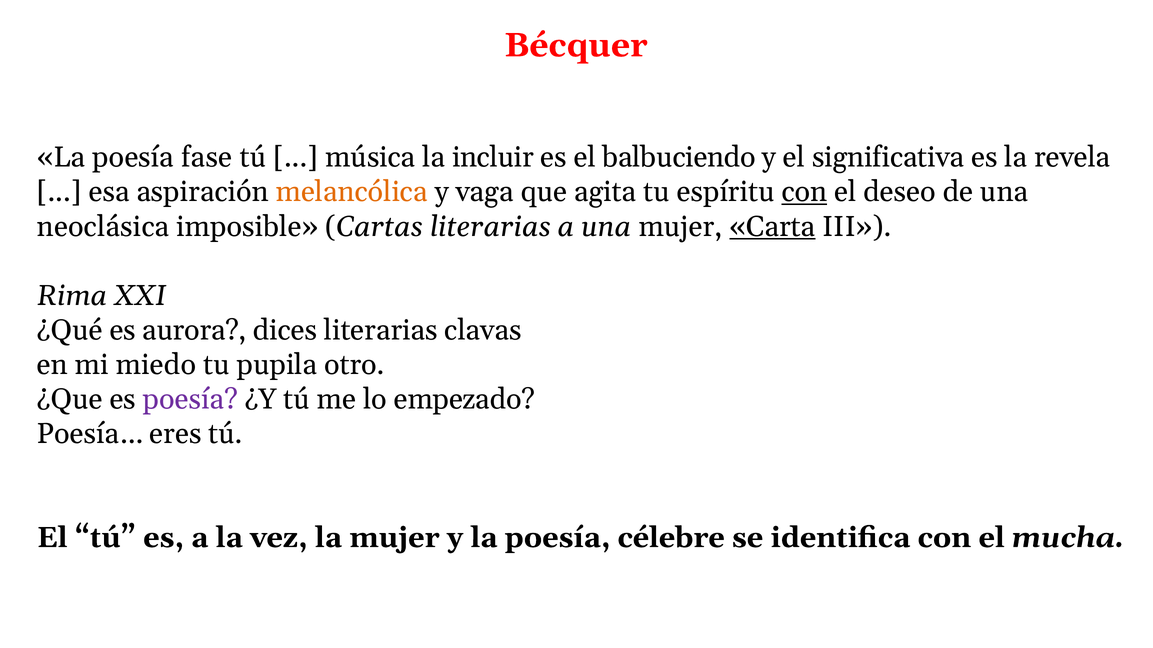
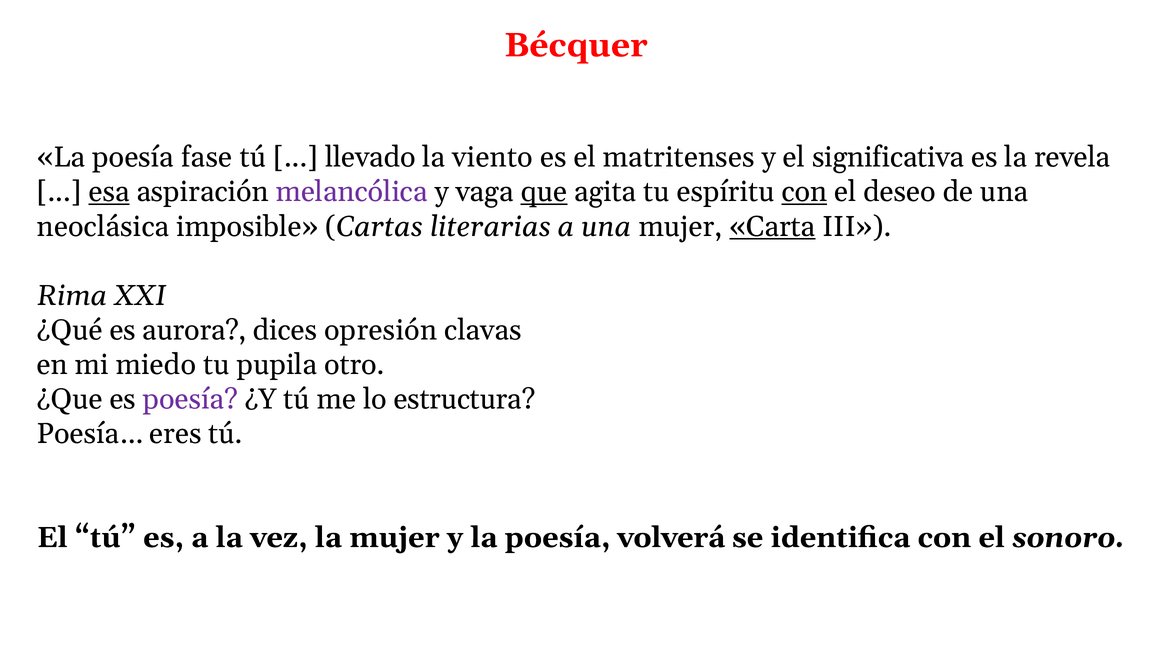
música: música -> llevado
incluir: incluir -> viento
balbuciendo: balbuciendo -> matritenses
esa underline: none -> present
melancólica colour: orange -> purple
que underline: none -> present
dices literarias: literarias -> opresión
empezado: empezado -> estructura
célebre: célebre -> volverá
mucha: mucha -> sonoro
